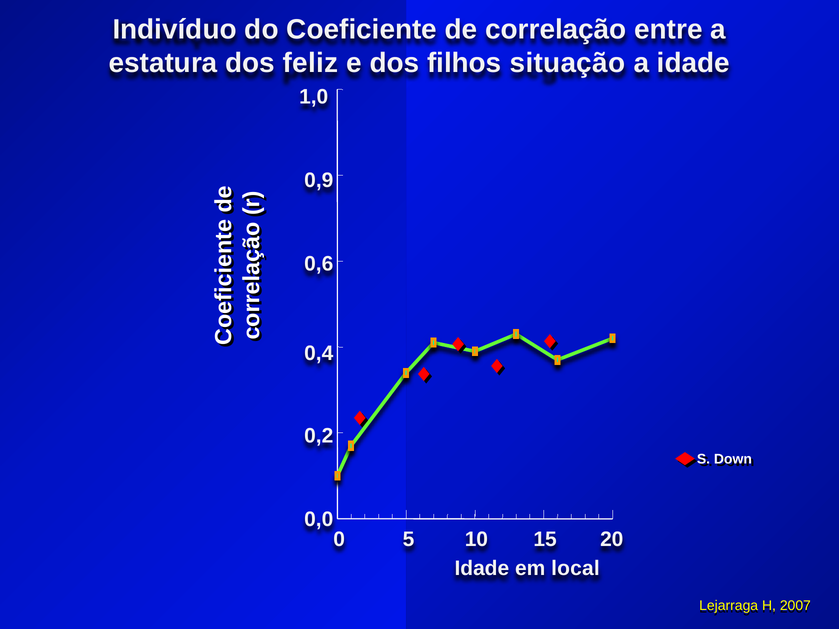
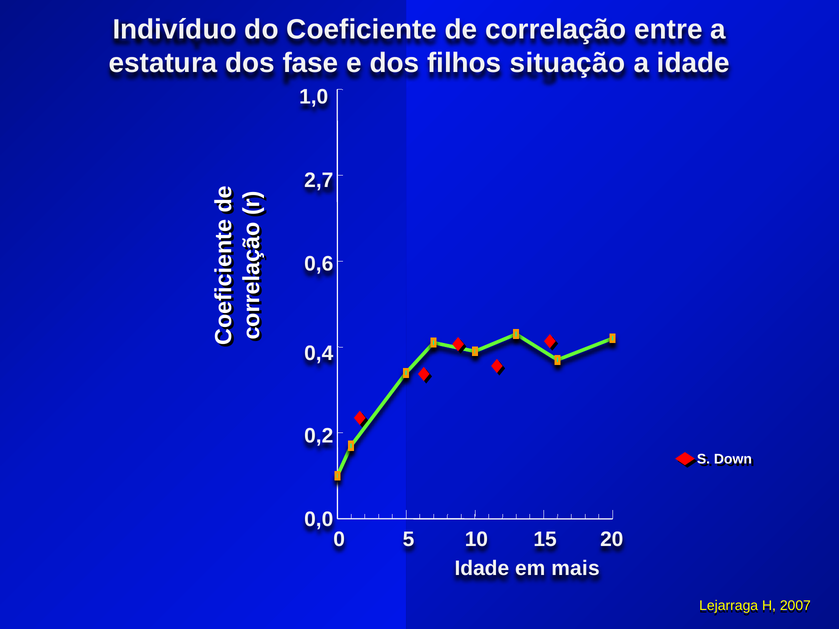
feliz: feliz -> fase
0,9: 0,9 -> 2,7
local: local -> mais
